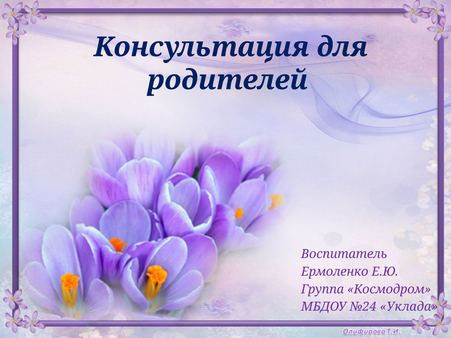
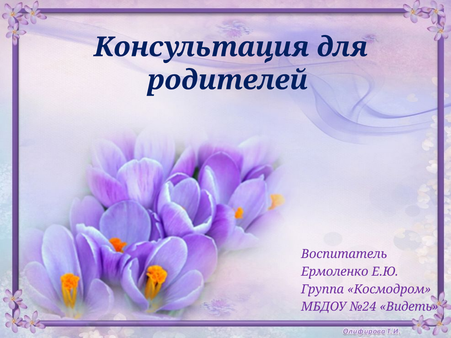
Уклада: Уклада -> Видеть
